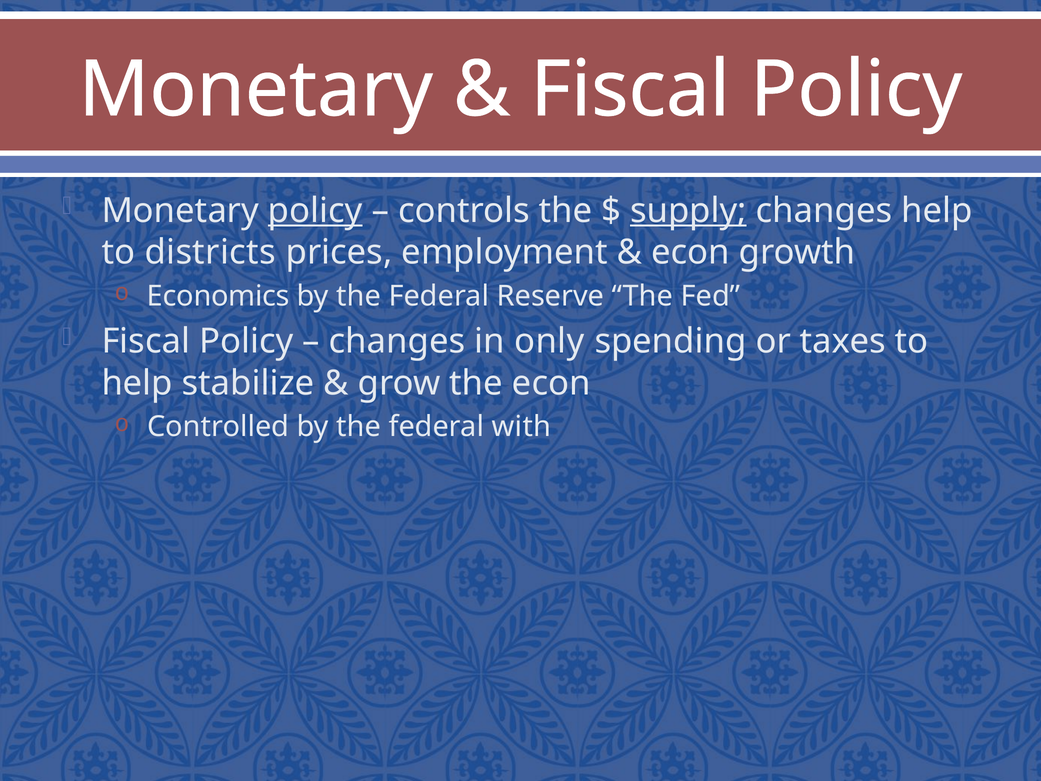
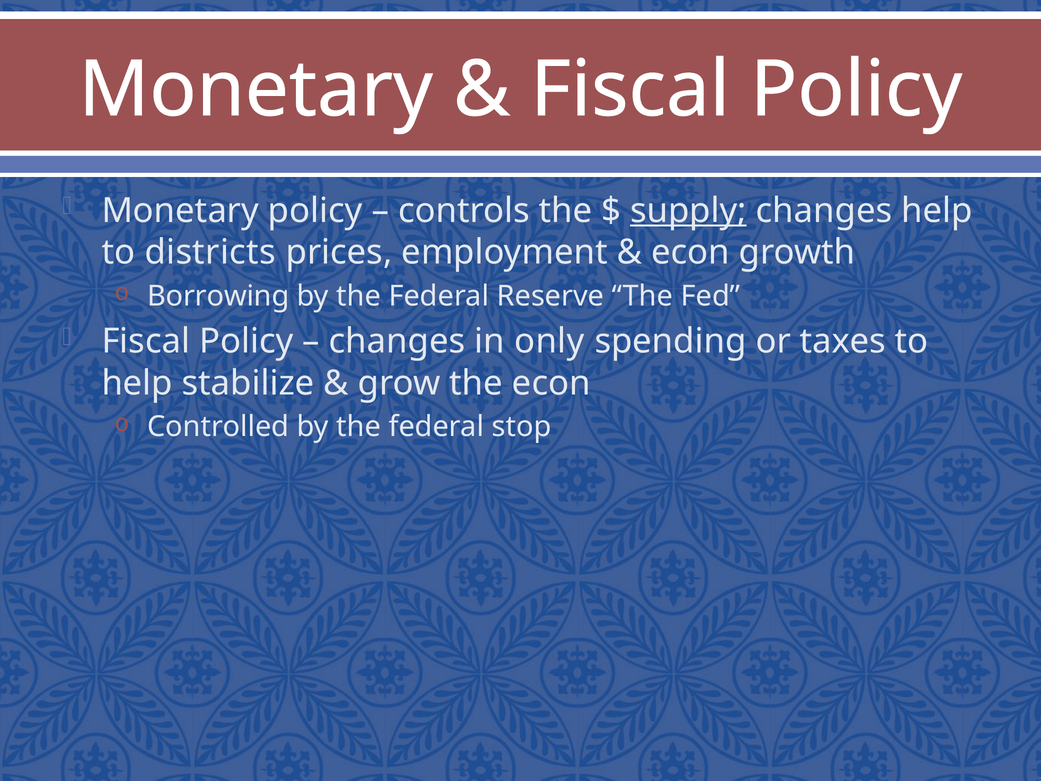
policy at (315, 211) underline: present -> none
Economics: Economics -> Borrowing
with: with -> stop
